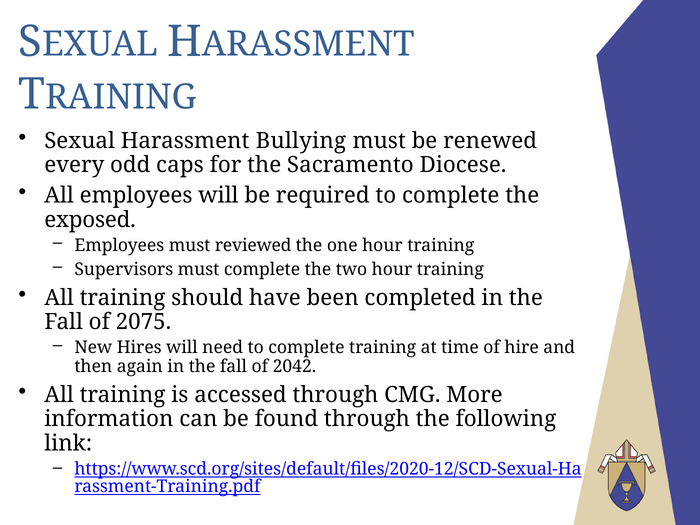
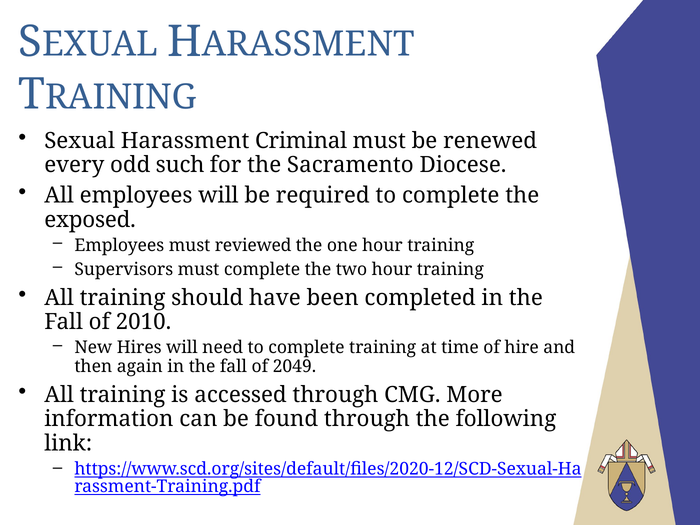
Bullying: Bullying -> Criminal
caps: caps -> such
2075: 2075 -> 2010
2042: 2042 -> 2049
